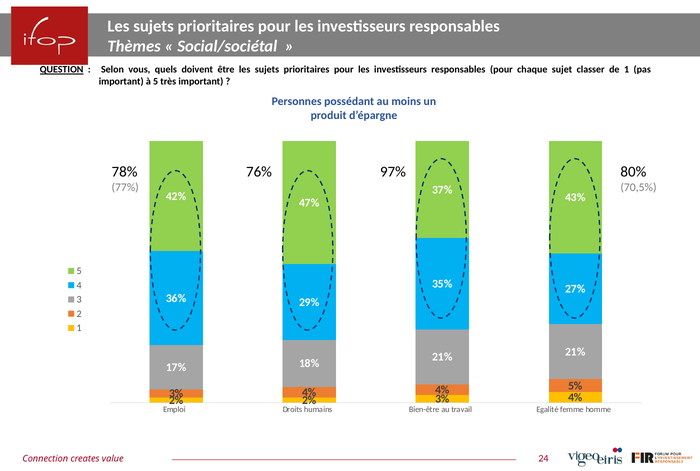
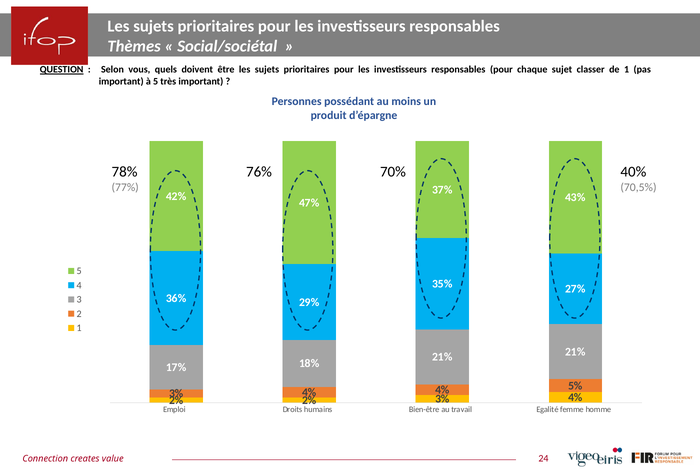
97%: 97% -> 70%
80%: 80% -> 40%
